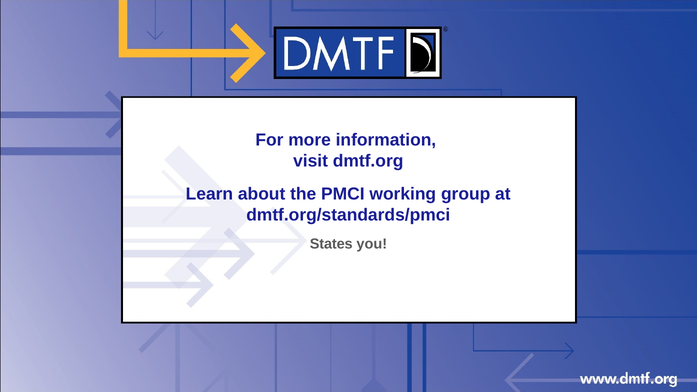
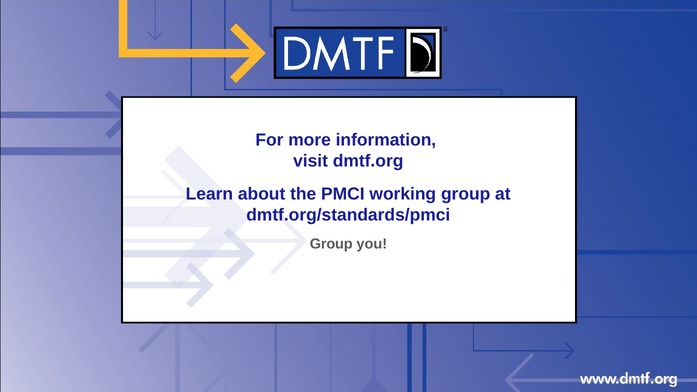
States at (331, 244): States -> Group
